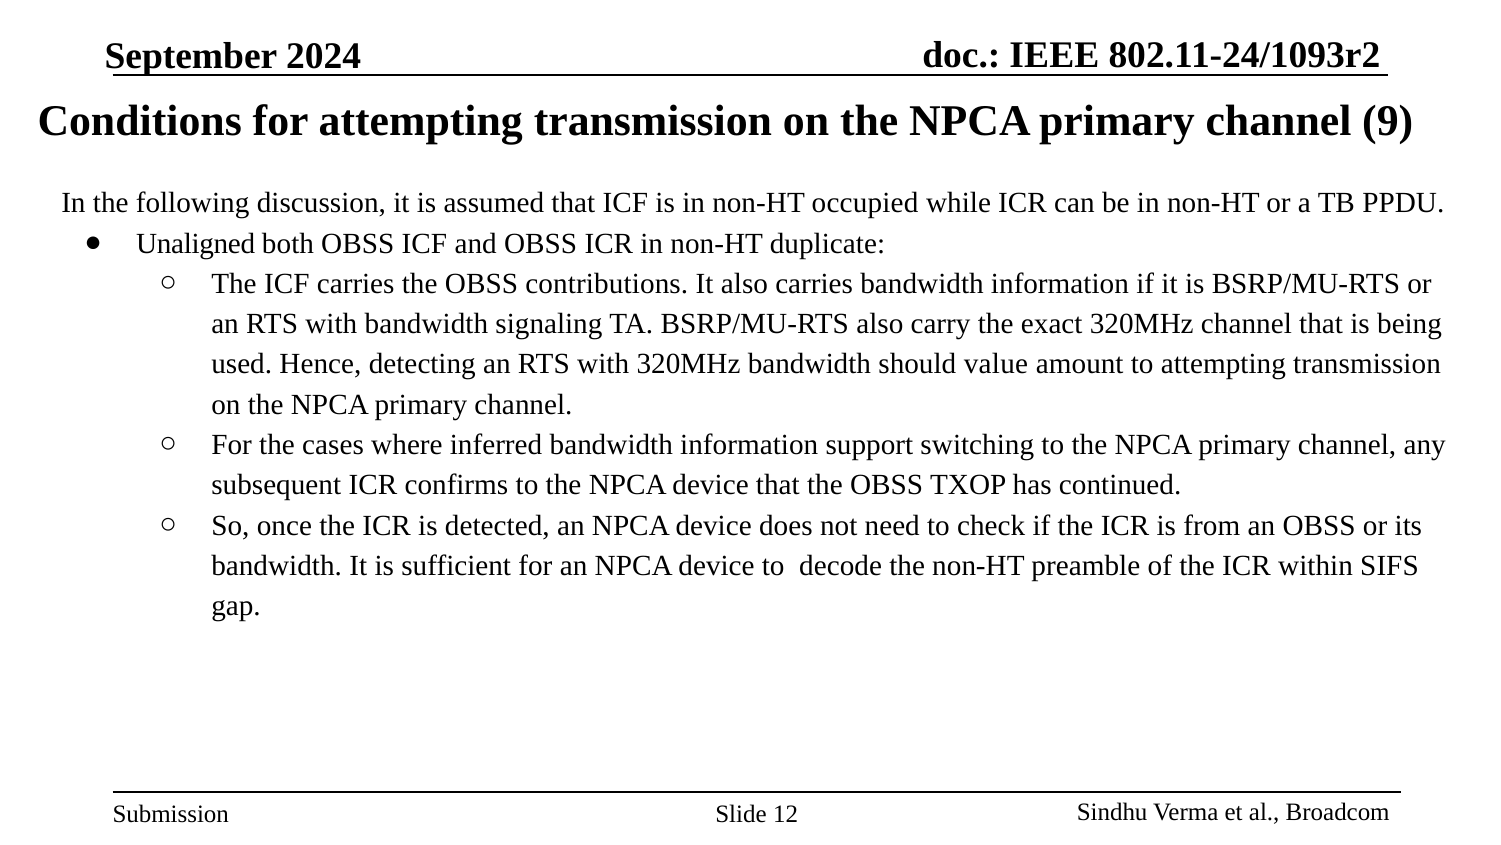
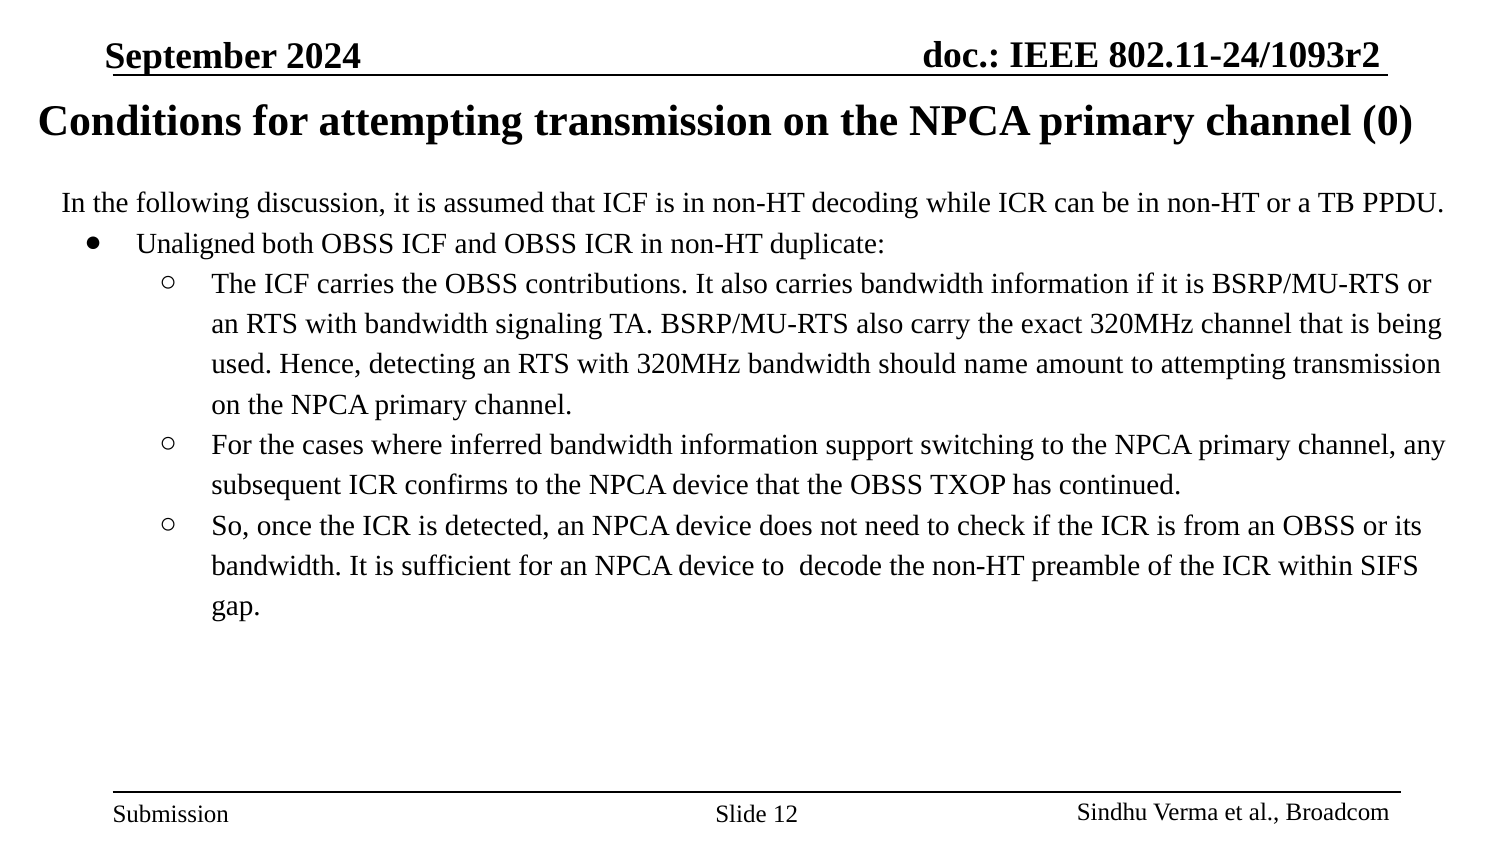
9: 9 -> 0
occupied: occupied -> decoding
value: value -> name
